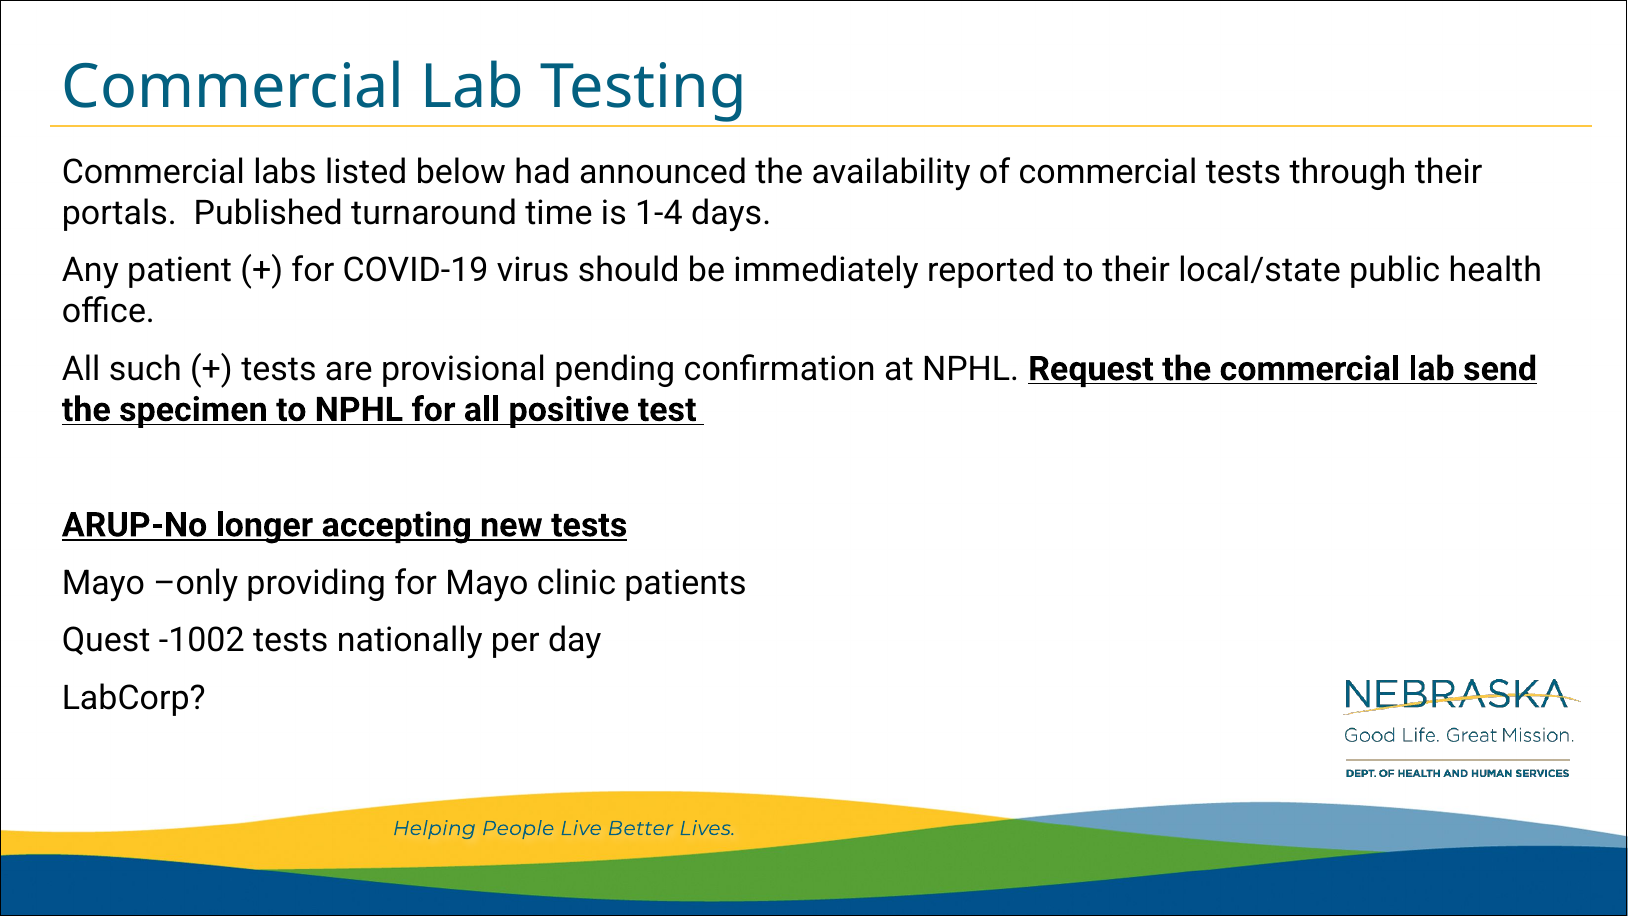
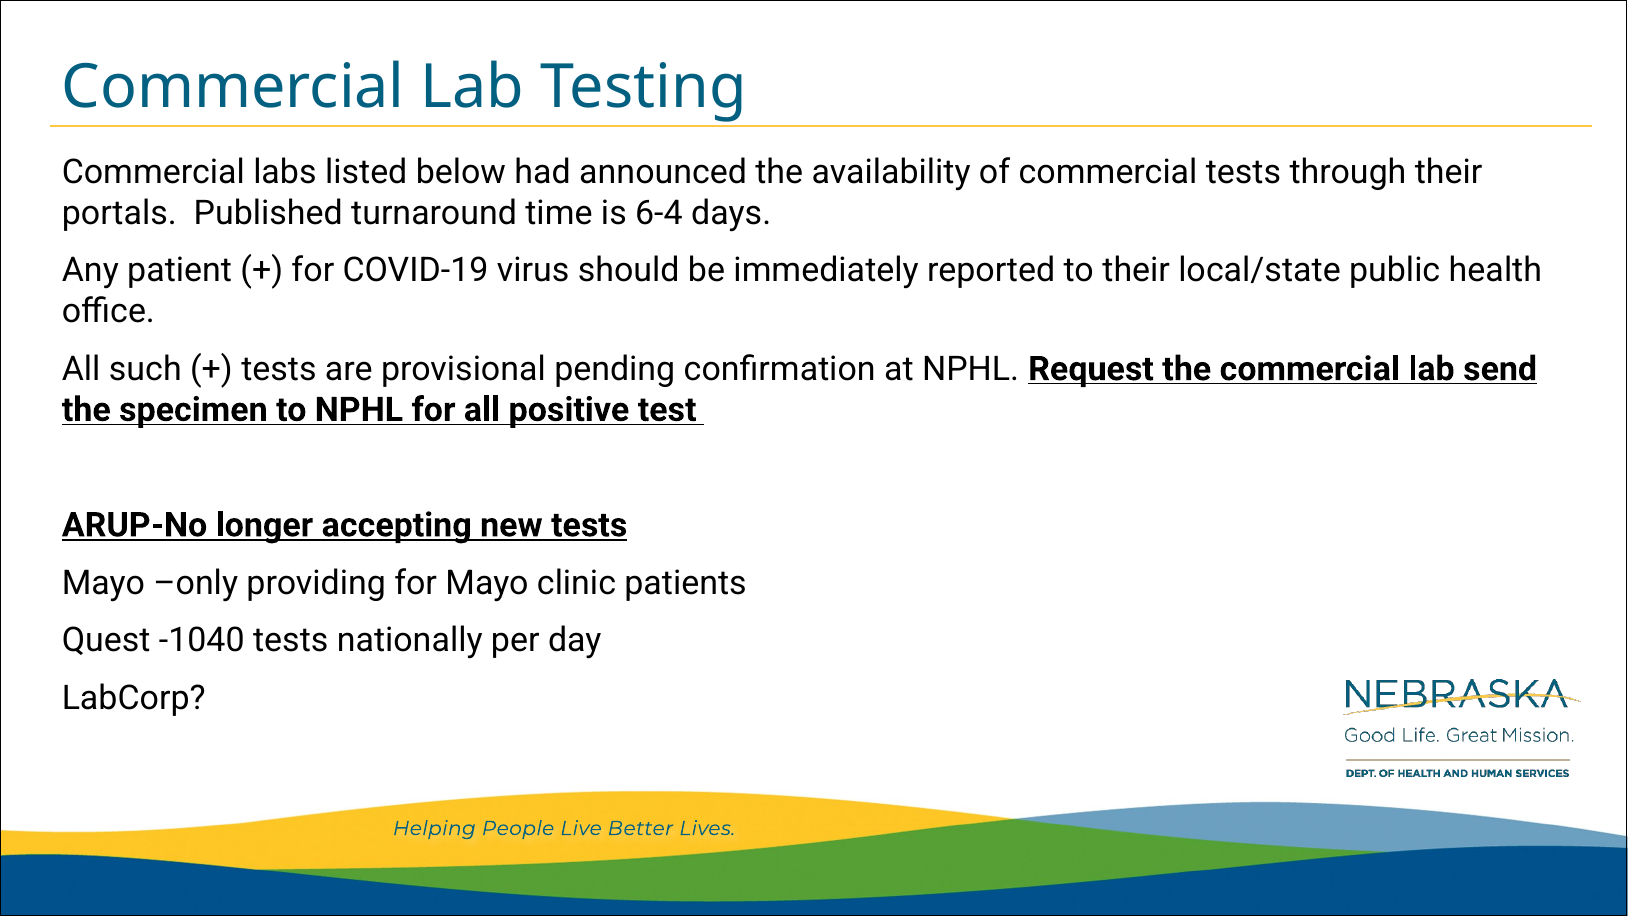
1-4: 1-4 -> 6-4
-1002: -1002 -> -1040
